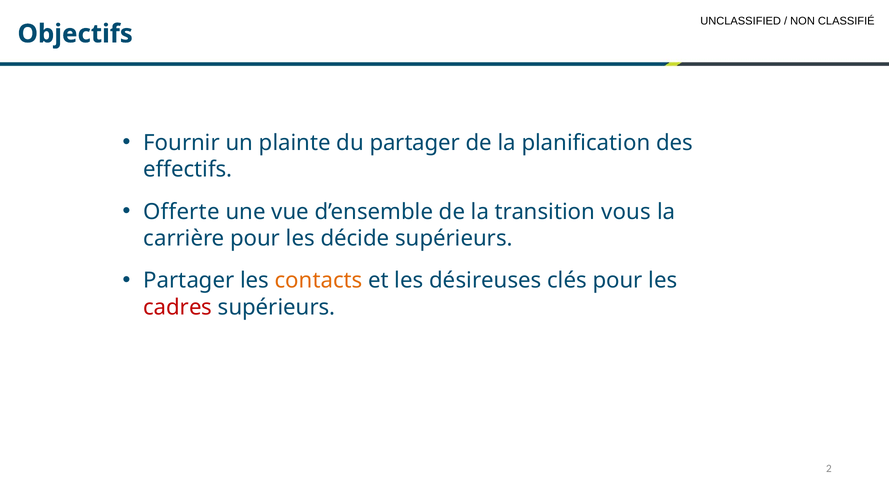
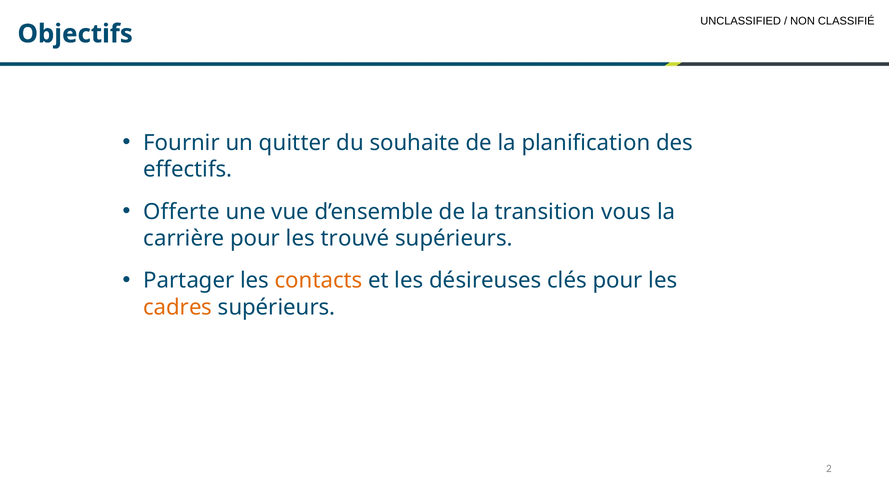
plainte: plainte -> quitter
du partager: partager -> souhaite
décide: décide -> trouvé
cadres colour: red -> orange
